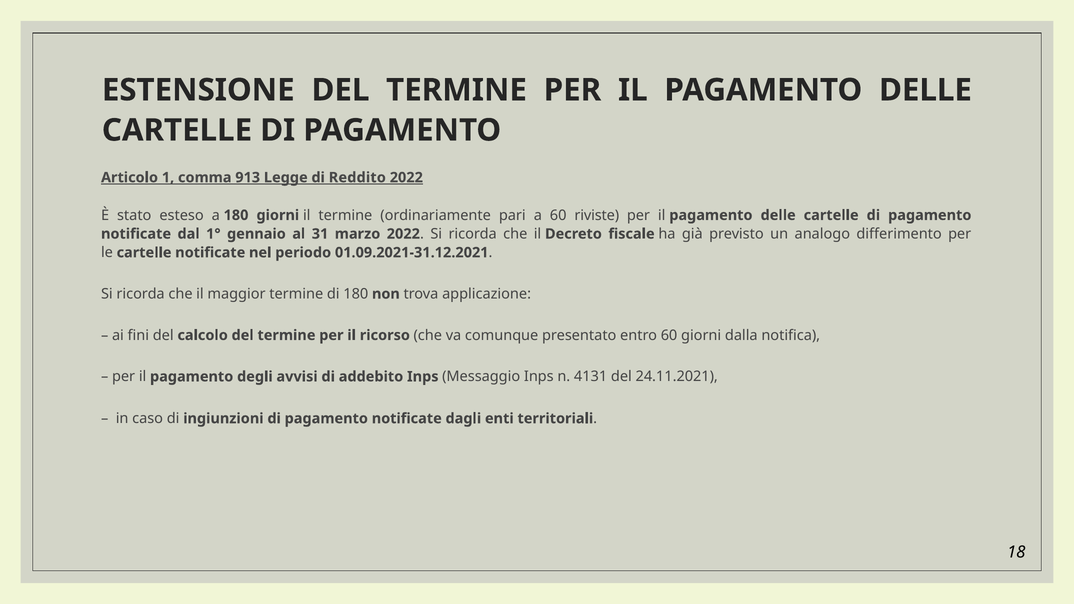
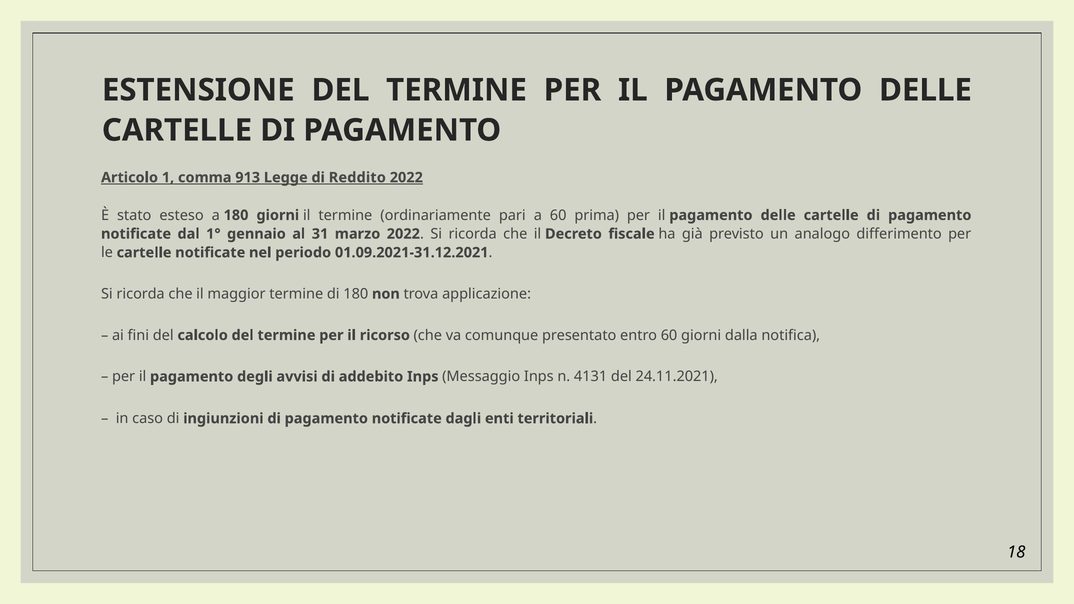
riviste: riviste -> prima
